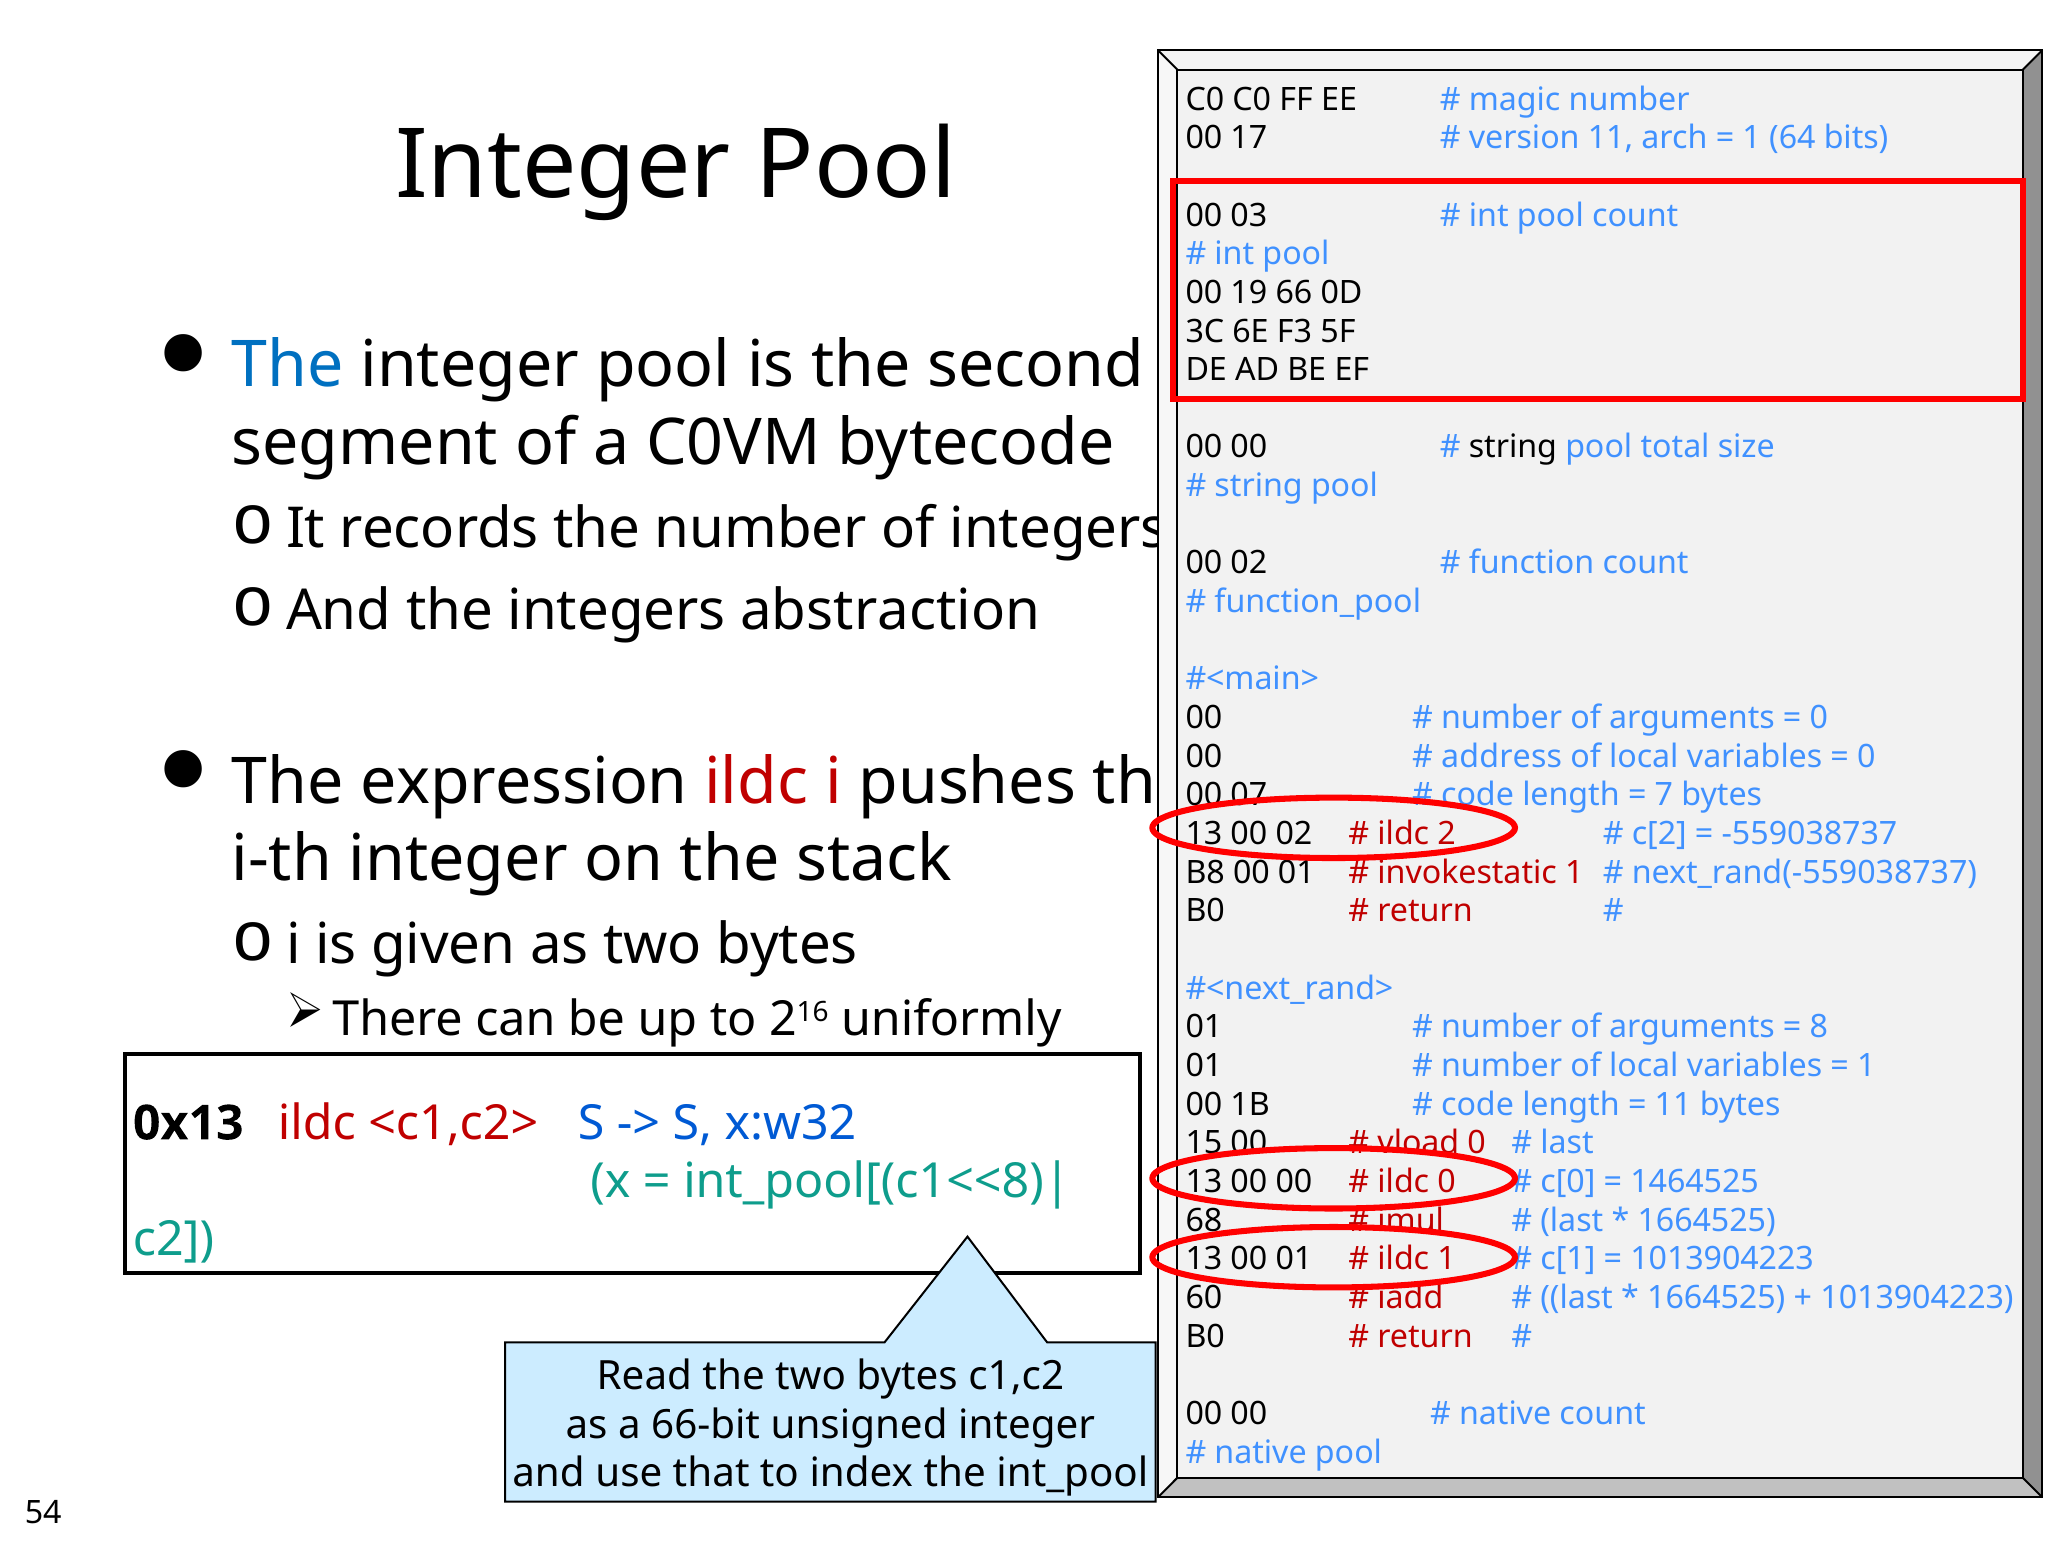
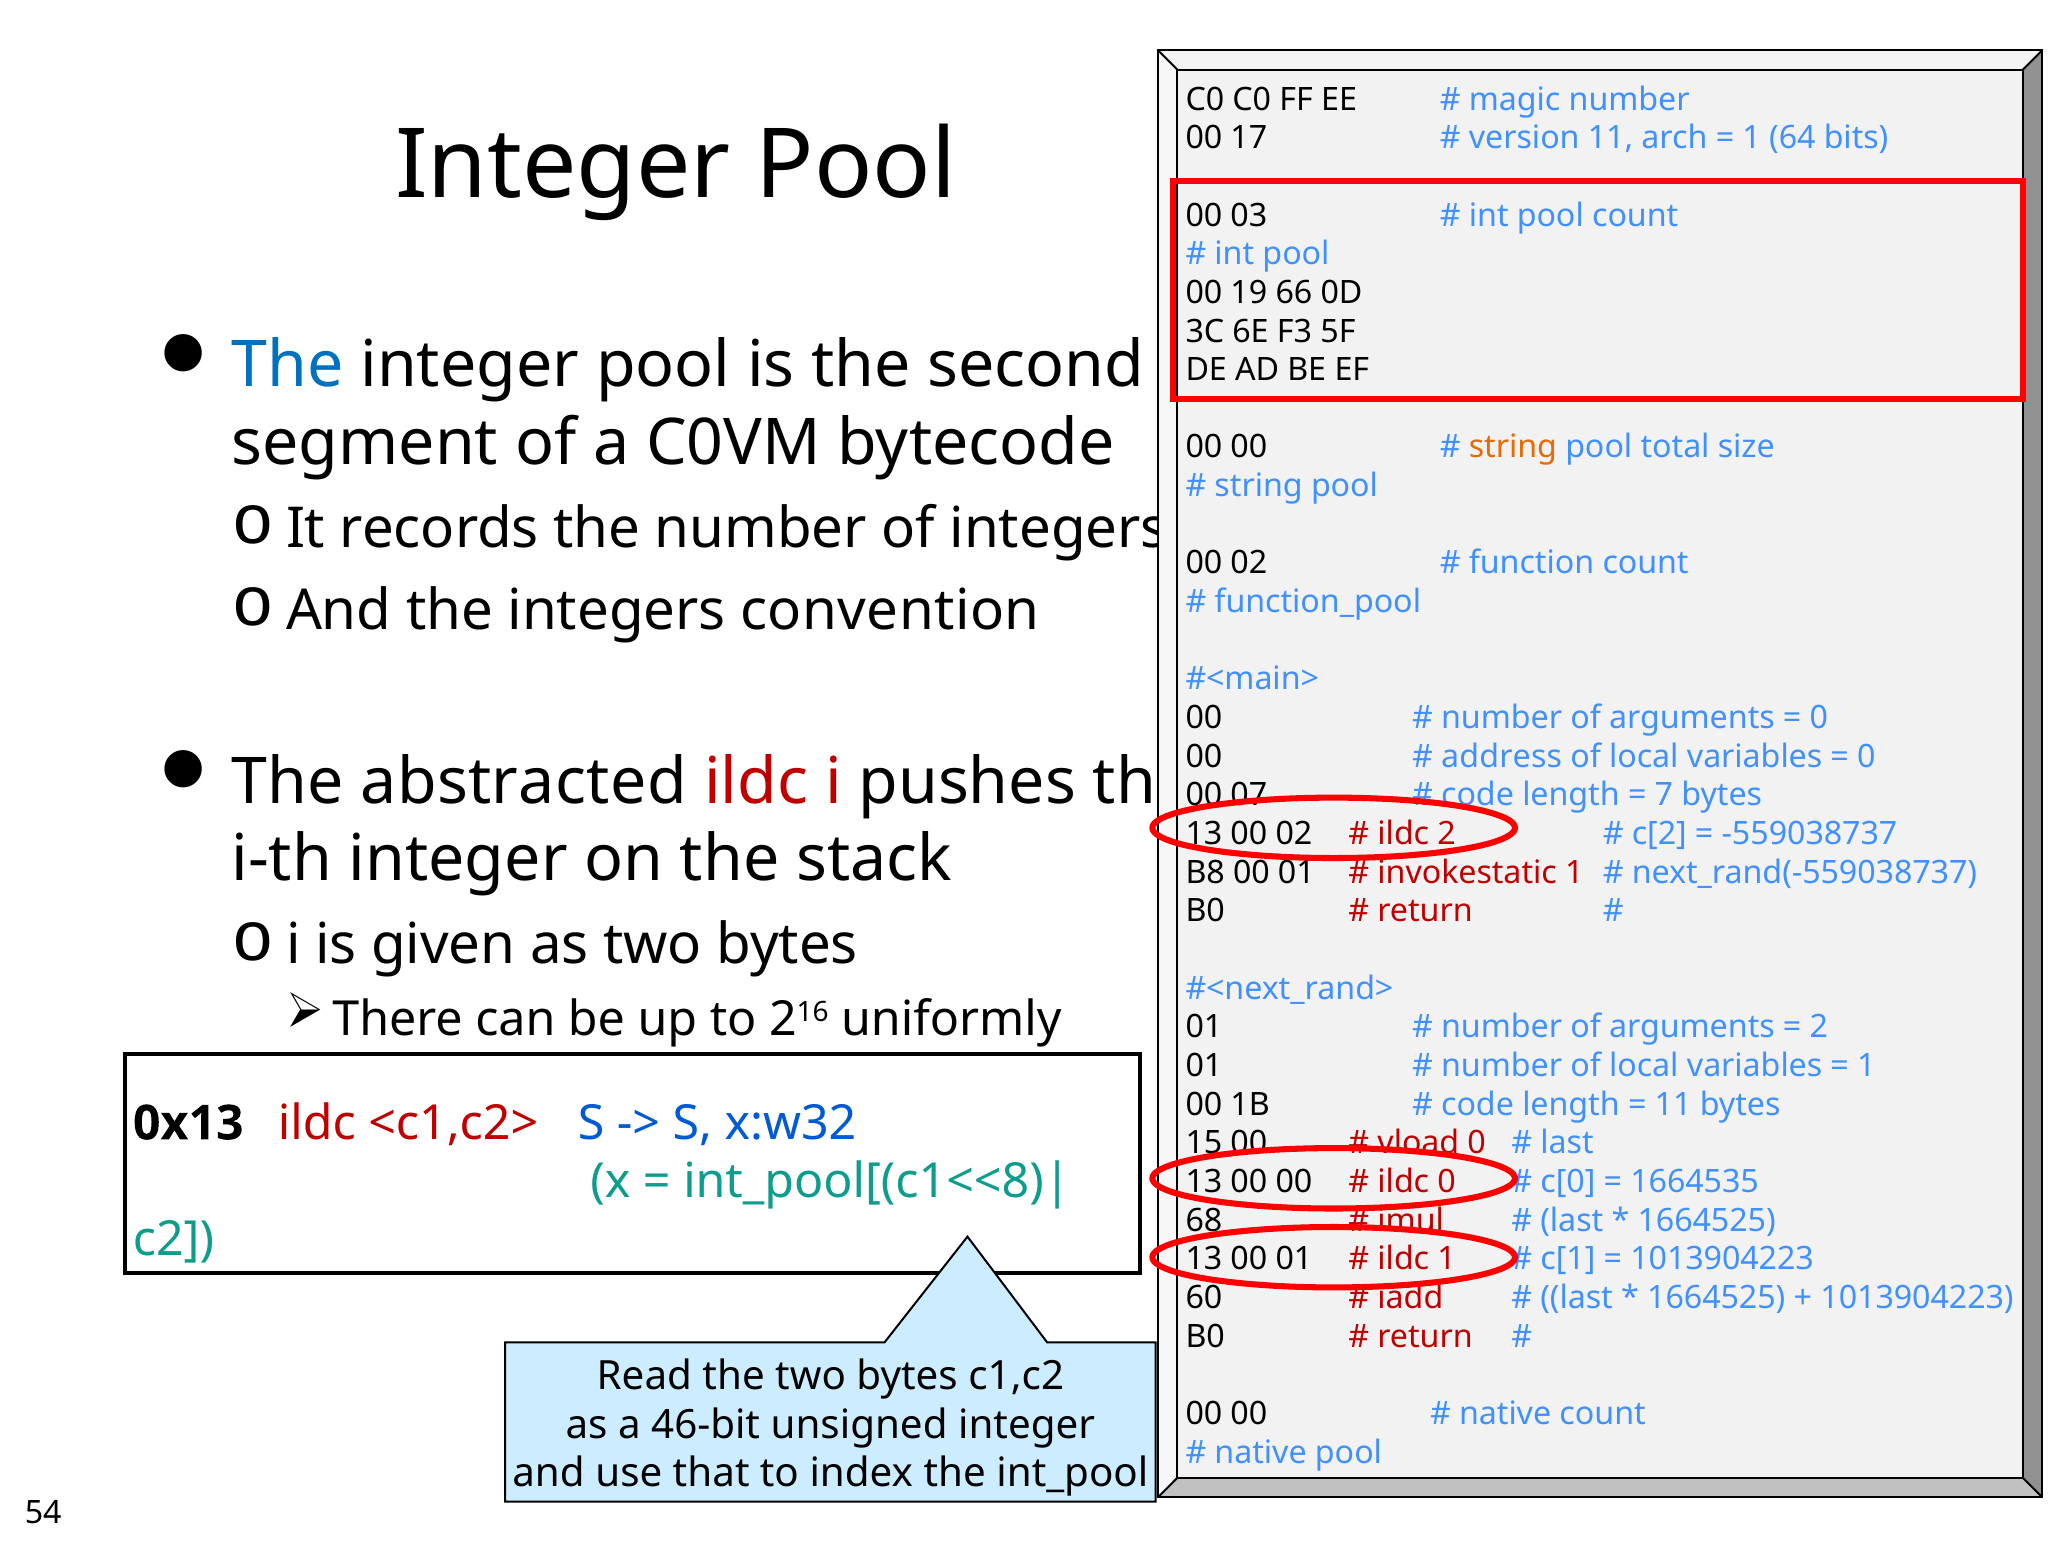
string at (1513, 447) colour: black -> orange
abstraction: abstraction -> convention
expression: expression -> abstracted
8 at (1819, 1027): 8 -> 2
1464525: 1464525 -> 1664535
66-bit: 66-bit -> 46-bit
